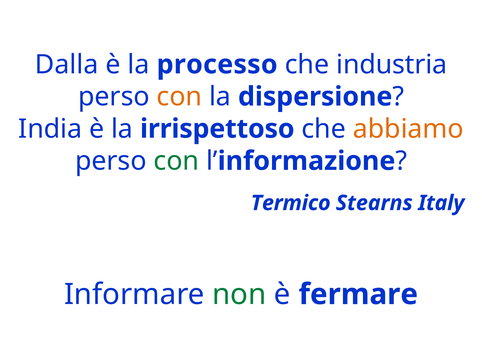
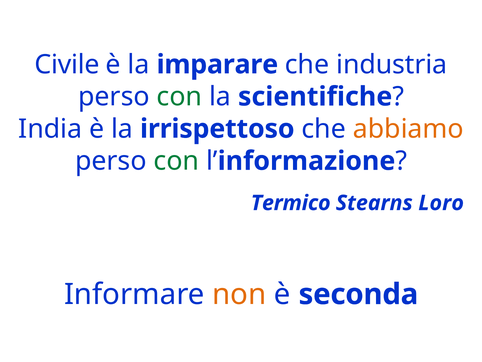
Dalla: Dalla -> Civile
processo: processo -> imparare
con at (179, 97) colour: orange -> green
dispersione: dispersione -> scientifiche
Italy: Italy -> Loro
non colour: green -> orange
fermare: fermare -> seconda
